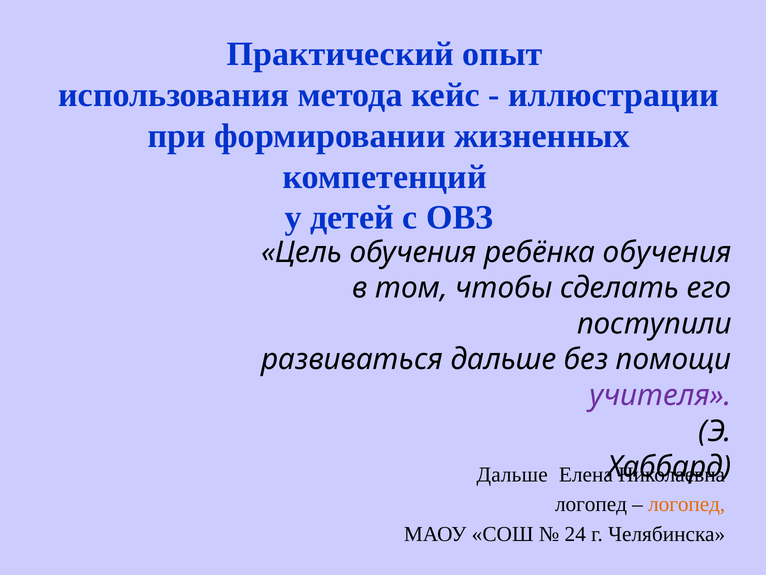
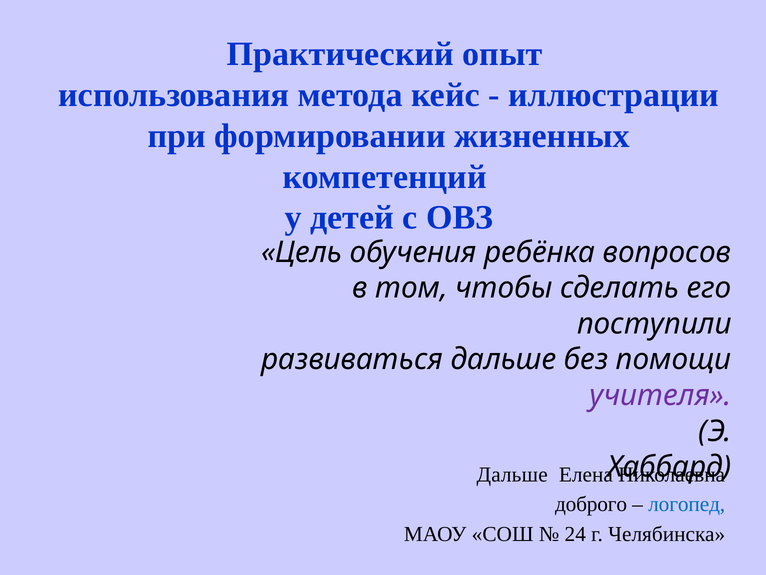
ребёнка обучения: обучения -> вопросов
логопед at (591, 504): логопед -> доброго
логопед at (687, 504) colour: orange -> blue
